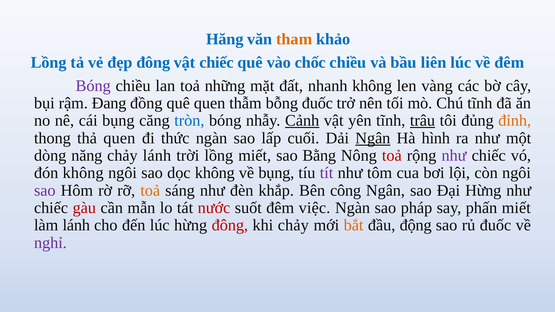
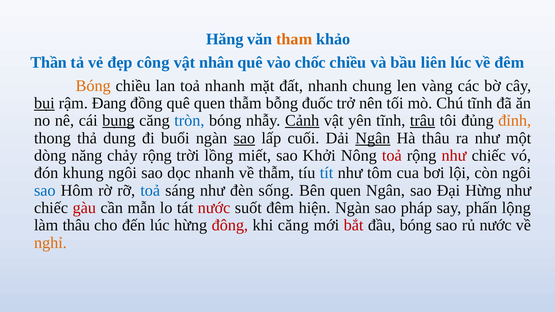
Lồng at (49, 63): Lồng -> Thần
đẹp đông: đông -> công
vật chiếc: chiếc -> nhân
Bóng at (93, 86) colour: purple -> orange
toả những: những -> nhanh
nhanh không: không -> chung
bụi underline: none -> present
bụng at (118, 121) underline: none -> present
thả quen: quen -> dung
thức: thức -> buổi
sao at (244, 138) underline: none -> present
Hà hình: hình -> thâu
chảy lánh: lánh -> rộng
Bằng: Bằng -> Khởi
như at (454, 156) colour: purple -> red
đón không: không -> khung
dọc không: không -> nhanh
về bụng: bụng -> thẫm
tít colour: purple -> blue
sao at (45, 191) colour: purple -> blue
toả at (150, 191) colour: orange -> blue
khắp: khắp -> sống
Bên công: công -> quen
việc: việc -> hiện
phấn miết: miết -> lộng
làm lánh: lánh -> thâu
khi chảy: chảy -> căng
bắt colour: orange -> red
đầu động: động -> bóng
rủ đuốc: đuốc -> nước
nghỉ colour: purple -> orange
